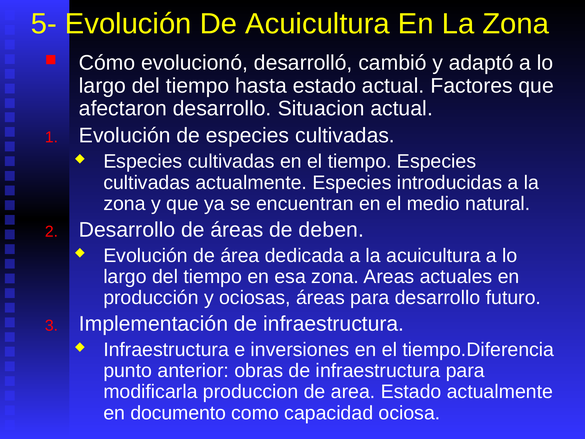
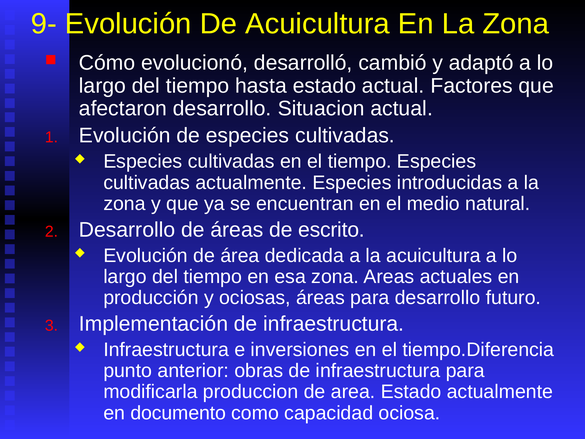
5-: 5- -> 9-
deben: deben -> escrito
